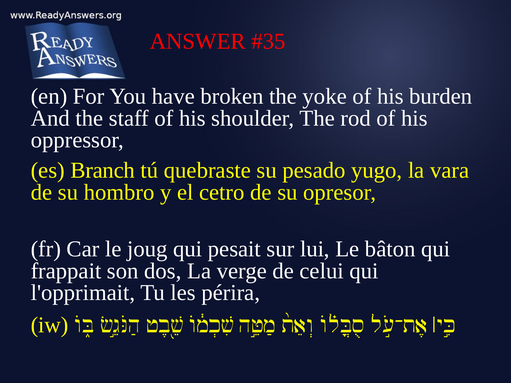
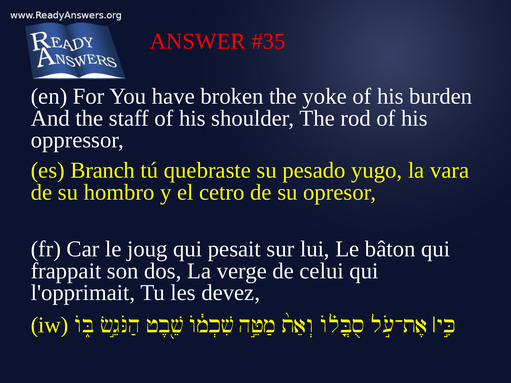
périra: périra -> devez
